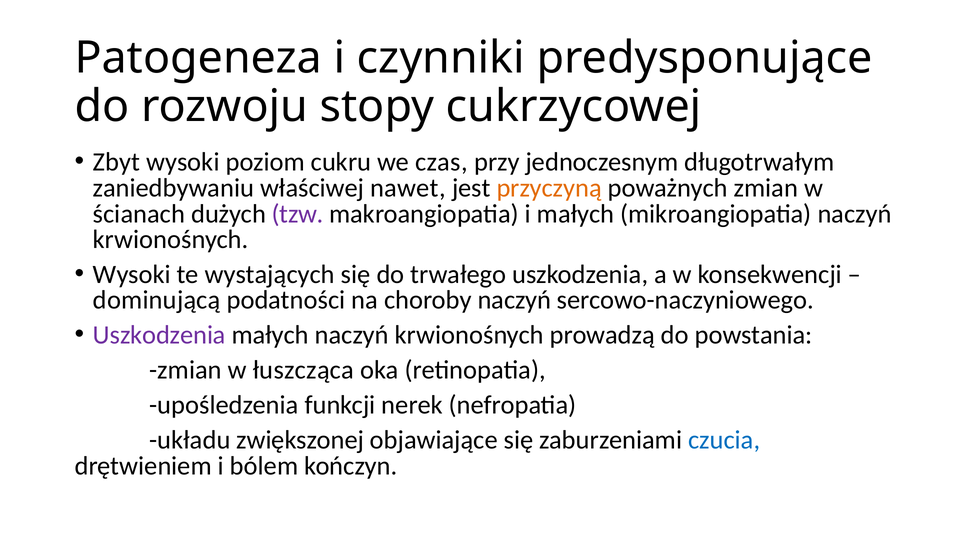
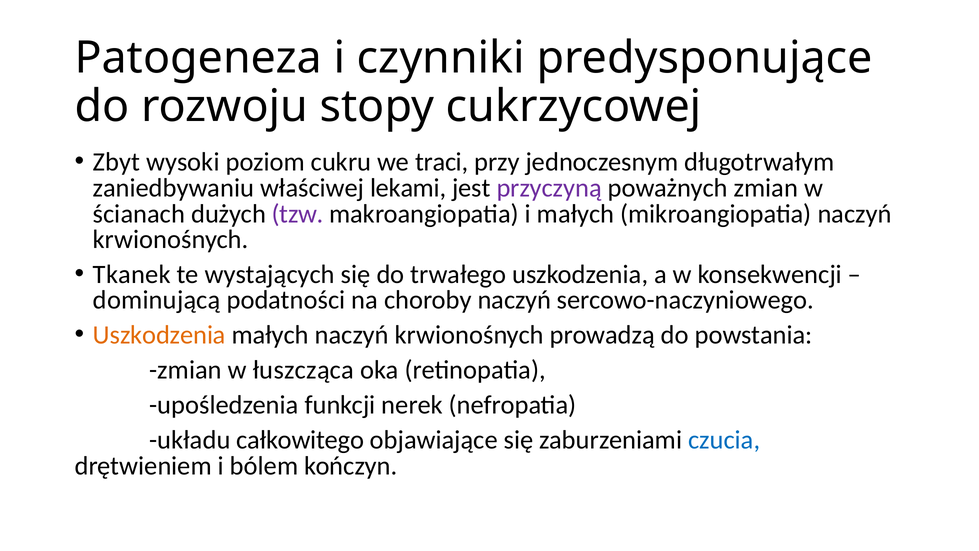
czas: czas -> traci
nawet: nawet -> lekami
przyczyną colour: orange -> purple
Wysoki at (132, 274): Wysoki -> Tkanek
Uszkodzenia at (159, 335) colour: purple -> orange
zwiększonej: zwiększonej -> całkowitego
